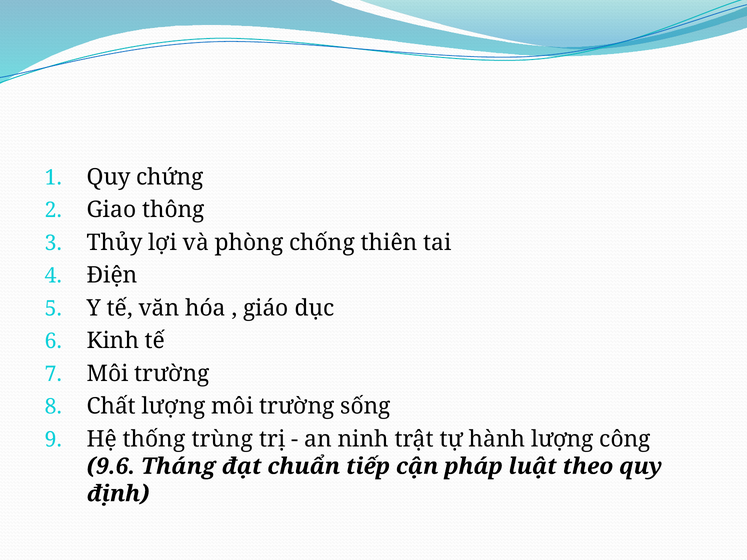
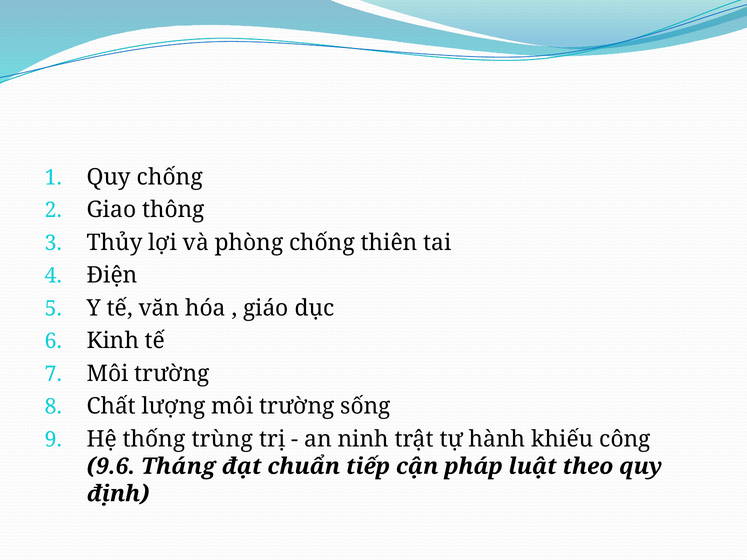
Quy chứng: chứng -> chống
hành lượng: lượng -> khiếu
